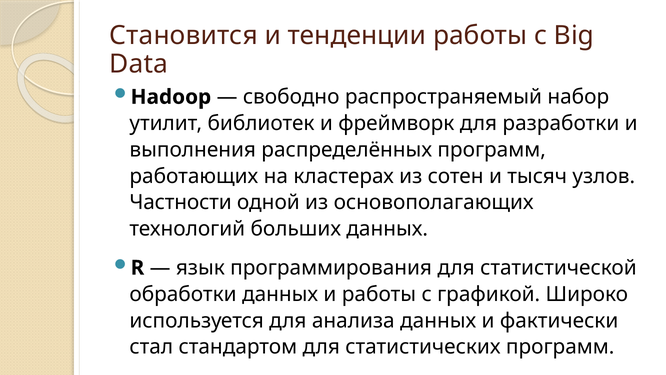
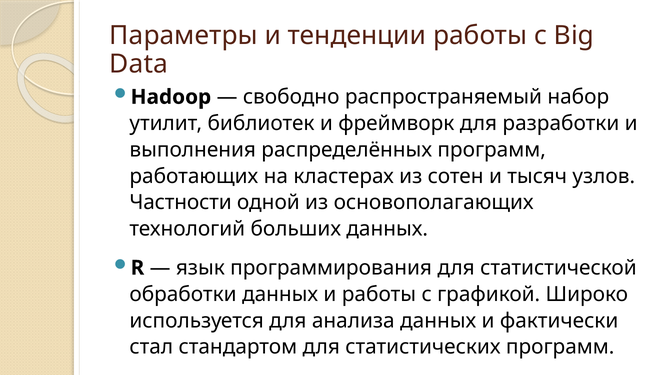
Становится: Становится -> Параметры
